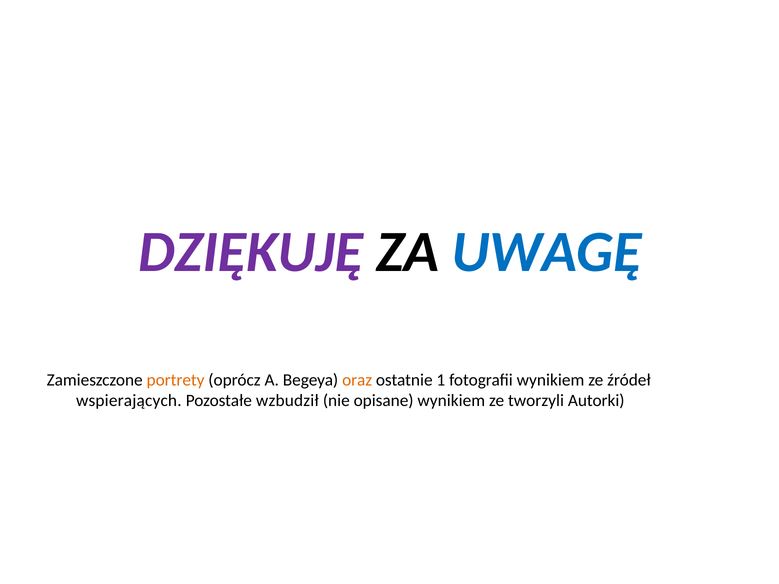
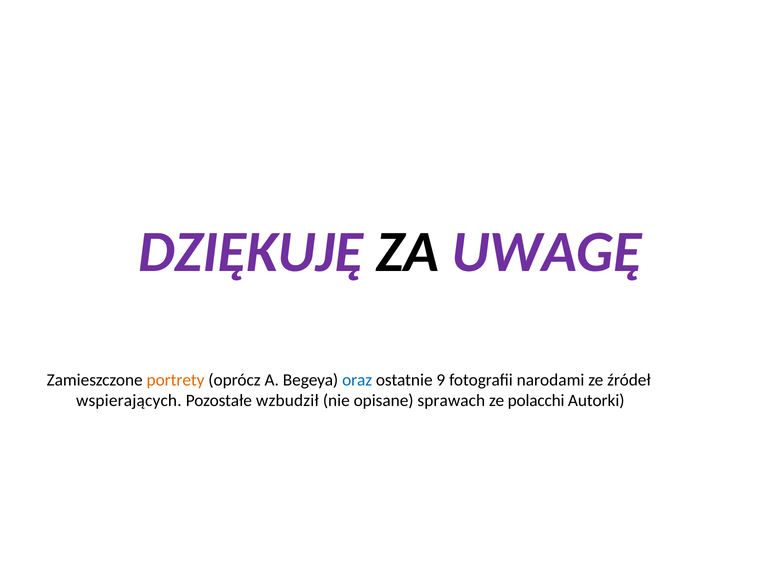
UWAGĘ colour: blue -> purple
oraz colour: orange -> blue
1: 1 -> 9
fotografii wynikiem: wynikiem -> narodami
opisane wynikiem: wynikiem -> sprawach
tworzyli: tworzyli -> polacchi
